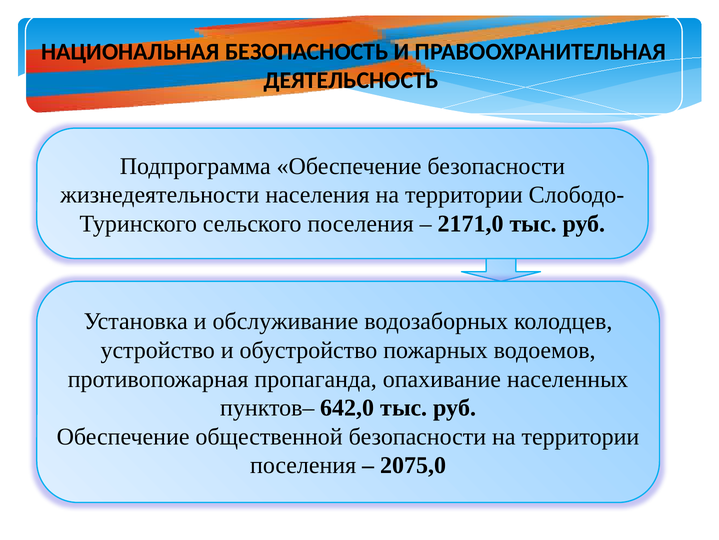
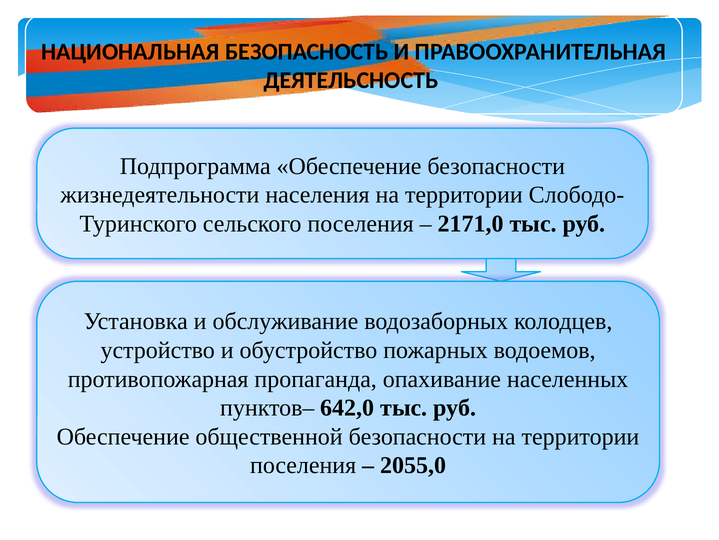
2075,0: 2075,0 -> 2055,0
